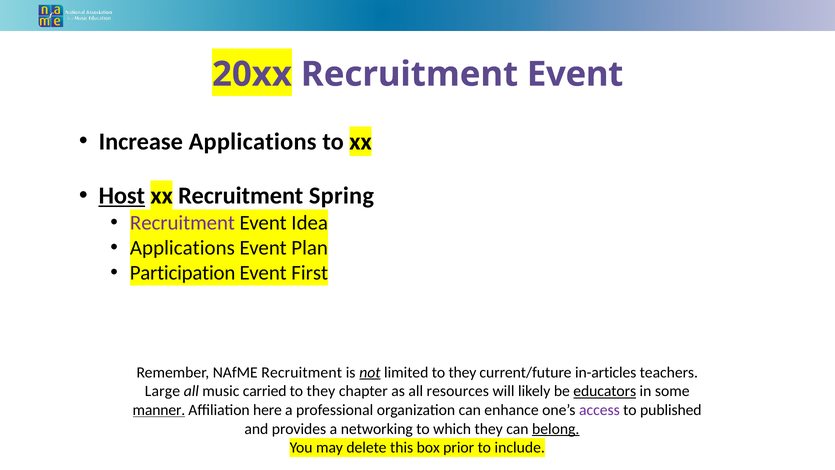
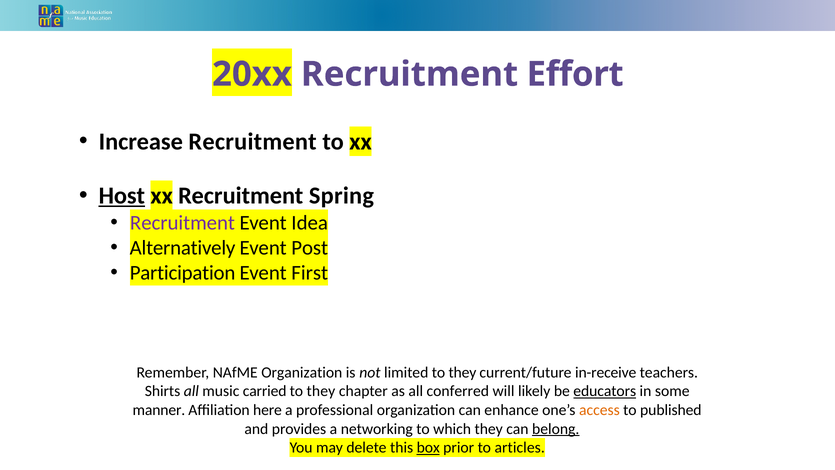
20xx Recruitment Event: Event -> Effort
Increase Applications: Applications -> Recruitment
Applications at (182, 248): Applications -> Alternatively
Plan: Plan -> Post
NAfME Recruitment: Recruitment -> Organization
not underline: present -> none
in-articles: in-articles -> in-receive
Large: Large -> Shirts
resources: resources -> conferred
manner underline: present -> none
access colour: purple -> orange
box underline: none -> present
include: include -> articles
